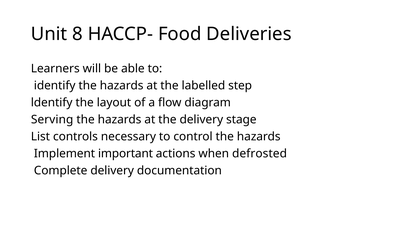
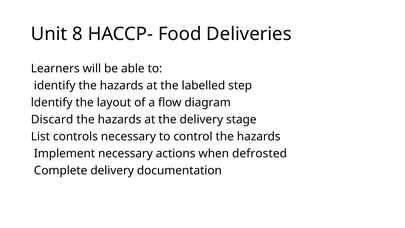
Serving: Serving -> Discard
Implement important: important -> necessary
